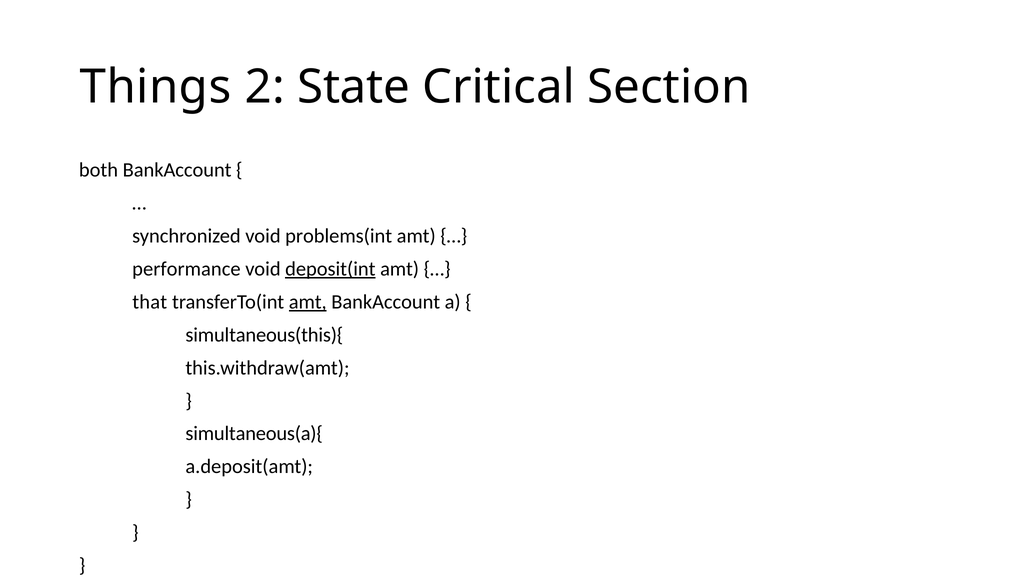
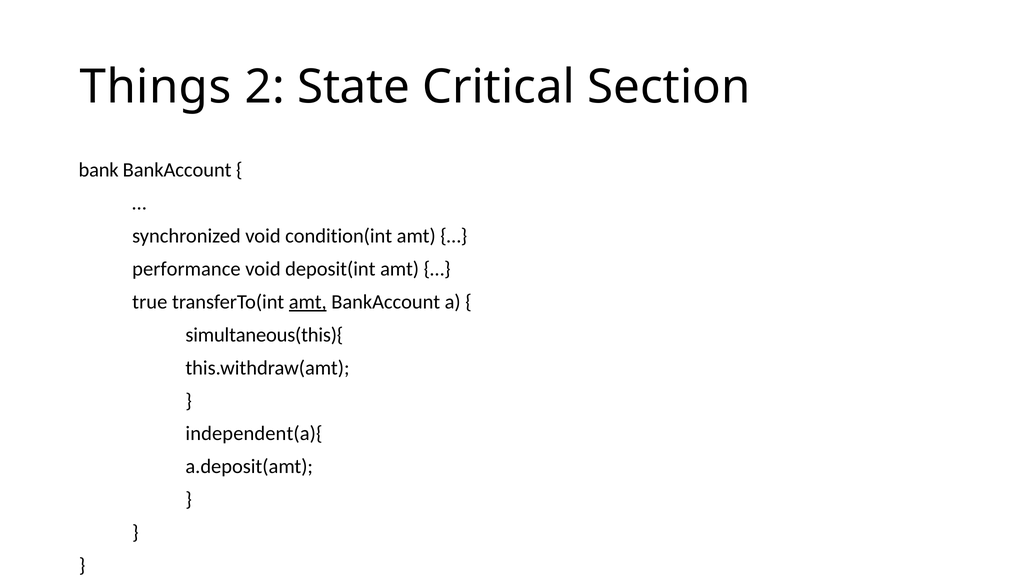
both: both -> bank
problems(int: problems(int -> condition(int
deposit(int underline: present -> none
that: that -> true
simultaneous(a){: simultaneous(a){ -> independent(a){
